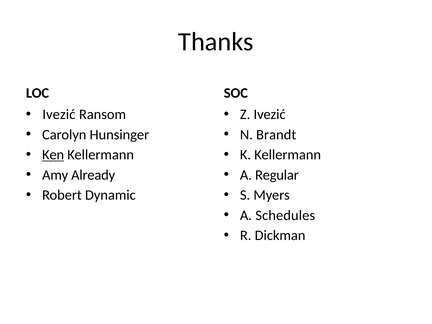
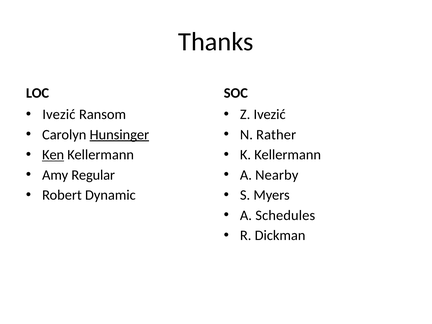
Hunsinger underline: none -> present
Brandt: Brandt -> Rather
Already: Already -> Regular
Regular: Regular -> Nearby
